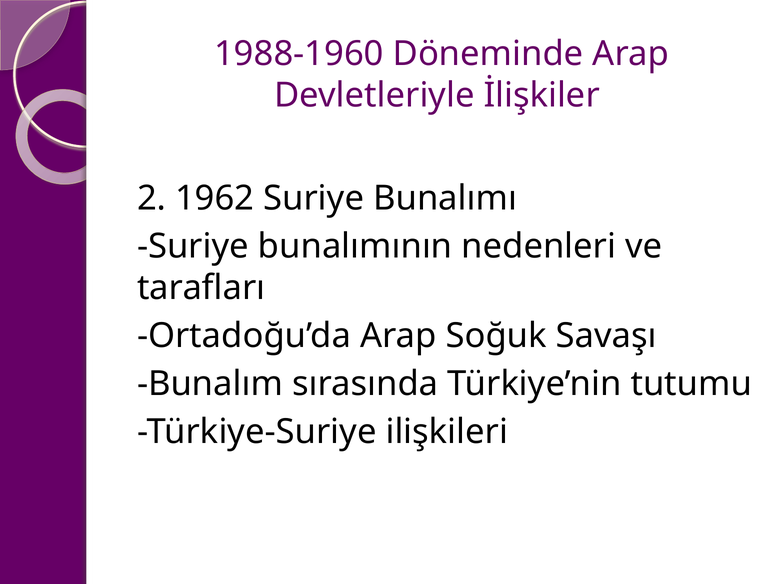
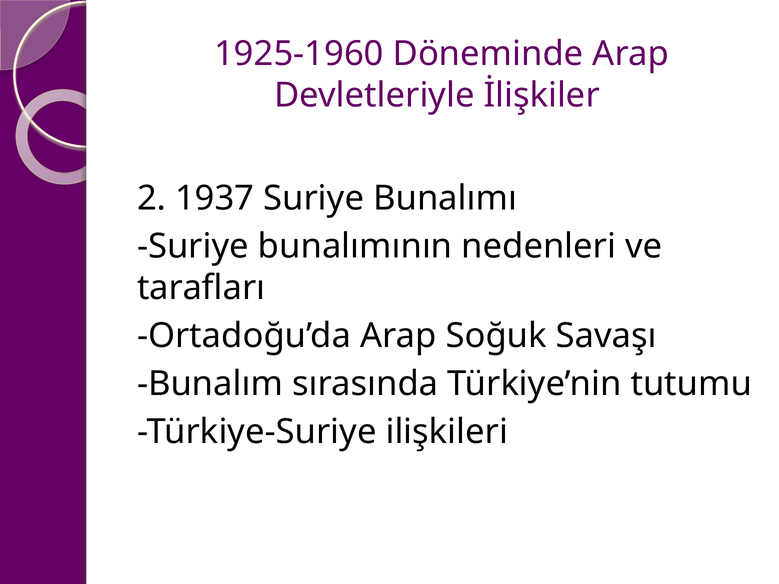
1988-1960: 1988-1960 -> 1925-1960
1962: 1962 -> 1937
